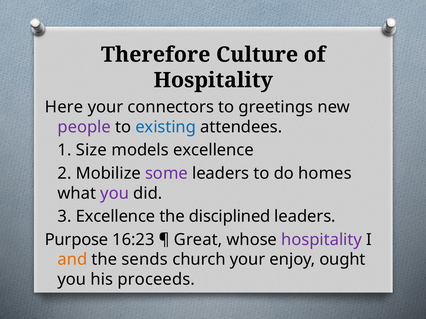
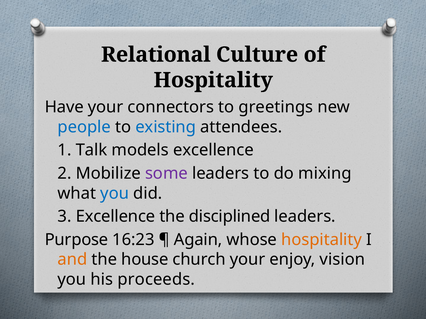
Therefore: Therefore -> Relational
Here: Here -> Have
people colour: purple -> blue
Size: Size -> Talk
homes: homes -> mixing
you at (115, 194) colour: purple -> blue
Great: Great -> Again
hospitality at (322, 240) colour: purple -> orange
sends: sends -> house
ought: ought -> vision
